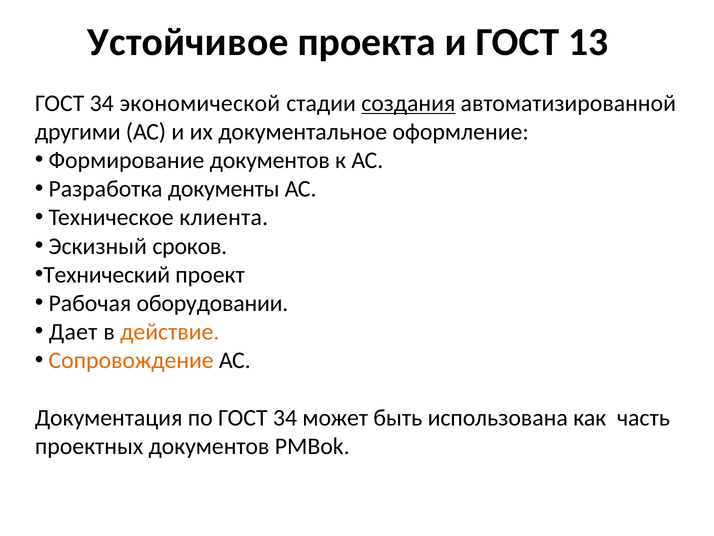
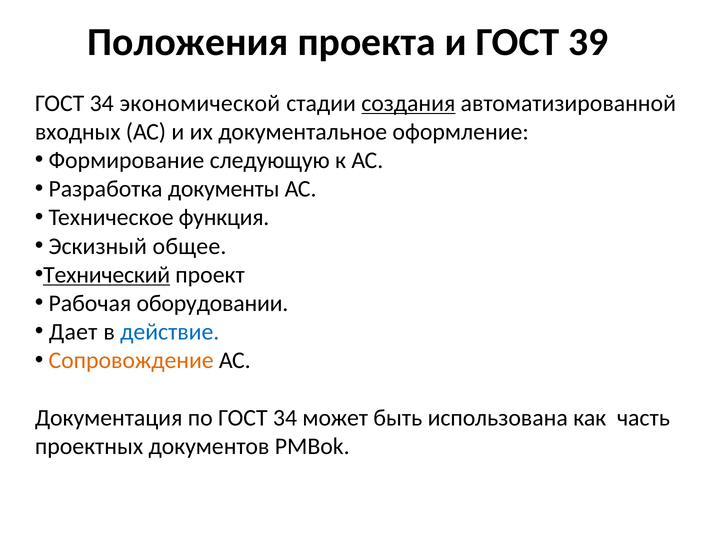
Устойчивое: Устойчивое -> Положения
13: 13 -> 39
другими: другими -> входных
Формирование документов: документов -> следующую
клиента: клиента -> функция
сроков: сроков -> общее
Технический underline: none -> present
действие colour: orange -> blue
